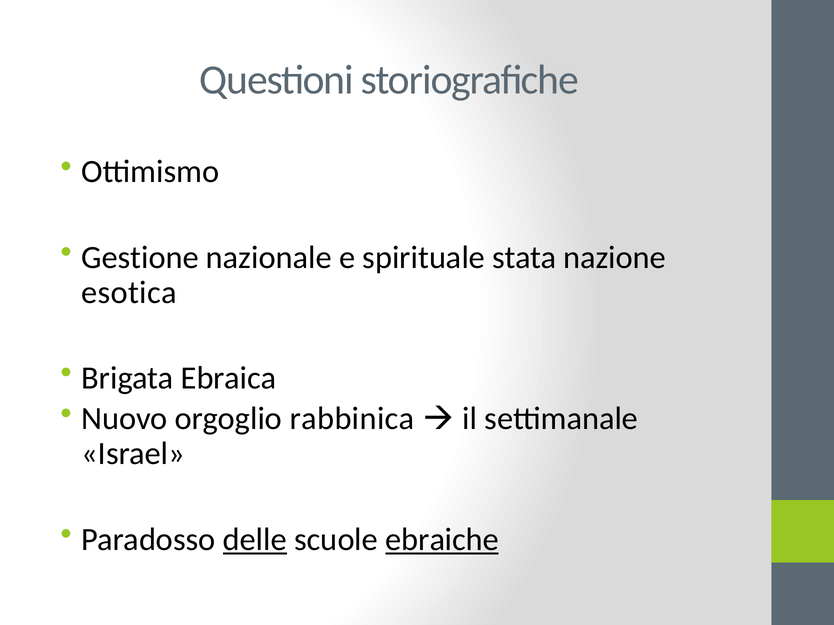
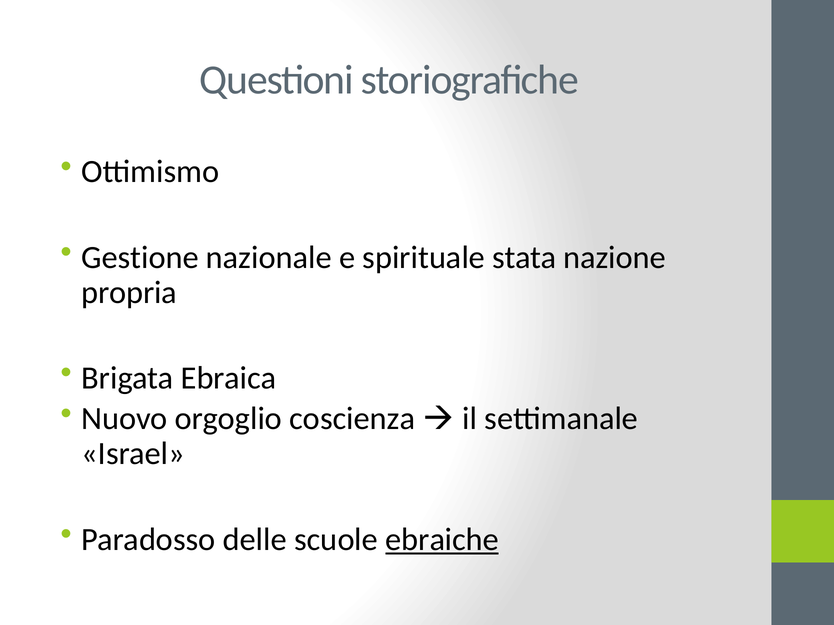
esotica: esotica -> propria
rabbinica: rabbinica -> coscienza
delle underline: present -> none
